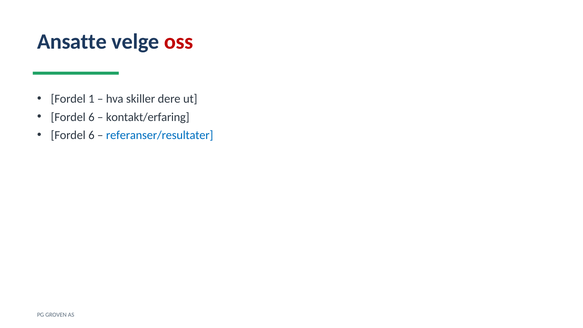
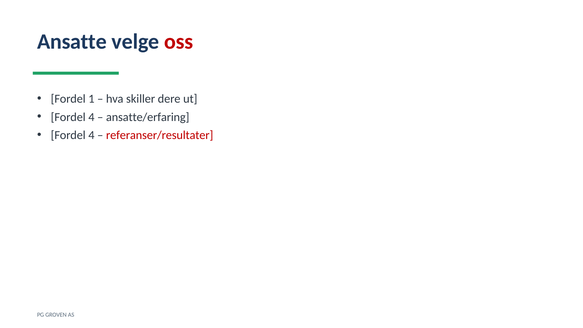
6 at (91, 117): 6 -> 4
kontakt/erfaring: kontakt/erfaring -> ansatte/erfaring
6 at (91, 135): 6 -> 4
referanser/resultater colour: blue -> red
